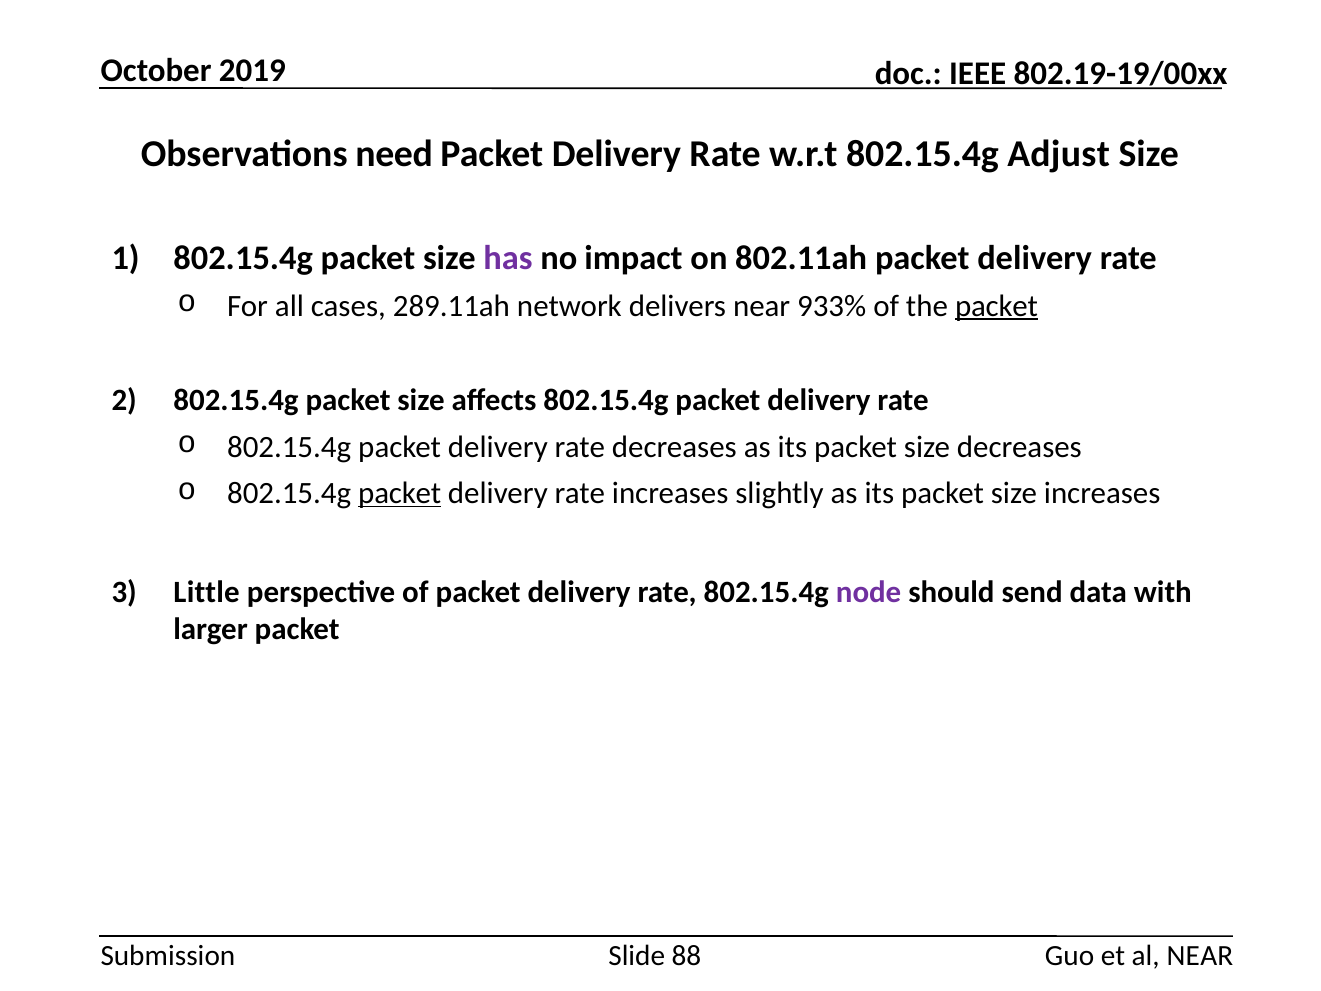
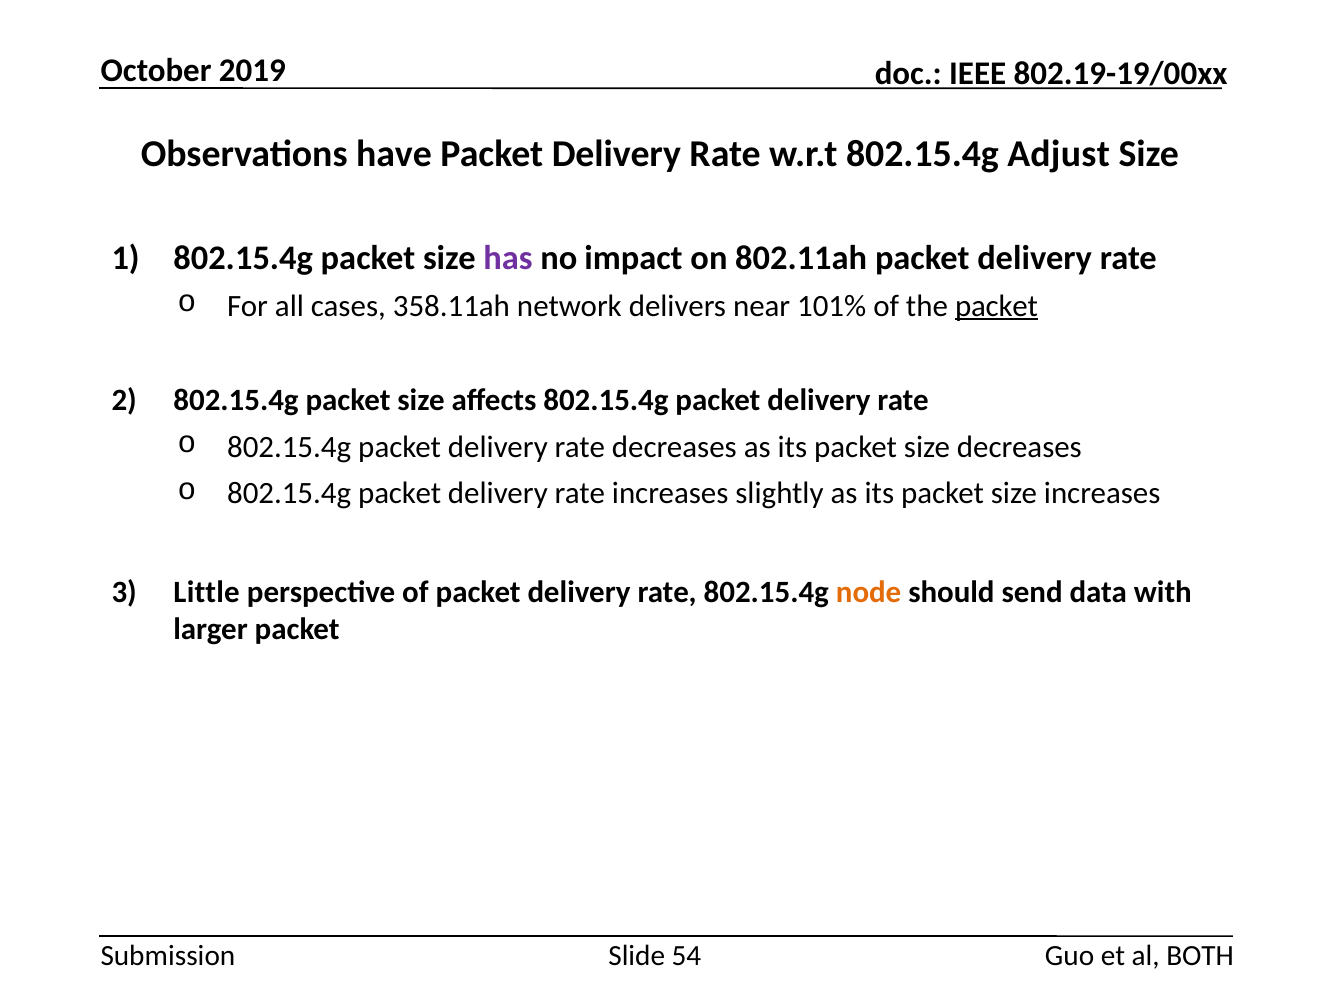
need: need -> have
289.11ah: 289.11ah -> 358.11ah
933%: 933% -> 101%
packet at (400, 493) underline: present -> none
node colour: purple -> orange
88: 88 -> 54
al NEAR: NEAR -> BOTH
